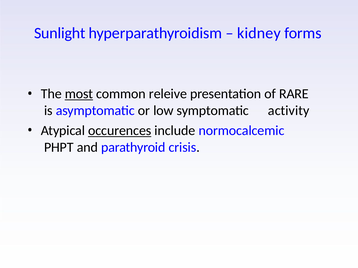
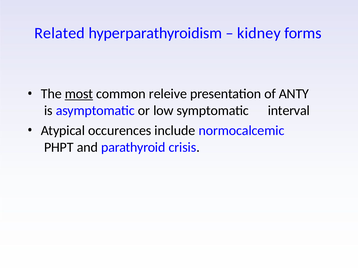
Sunlight: Sunlight -> Related
RARE: RARE -> ANTY
activity: activity -> interval
occurences underline: present -> none
